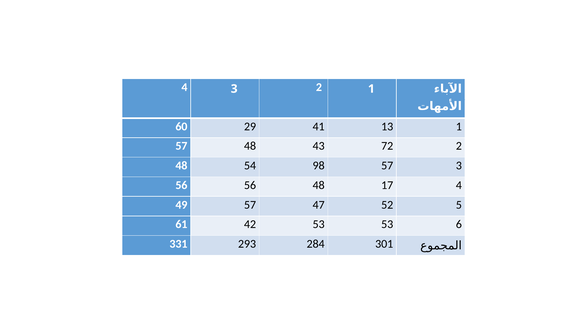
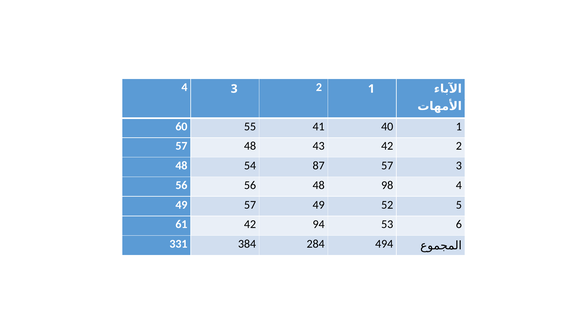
29: 29 -> 55
13: 13 -> 40
43 72: 72 -> 42
98: 98 -> 87
17: 17 -> 98
57 47: 47 -> 49
42 53: 53 -> 94
293: 293 -> 384
301: 301 -> 494
